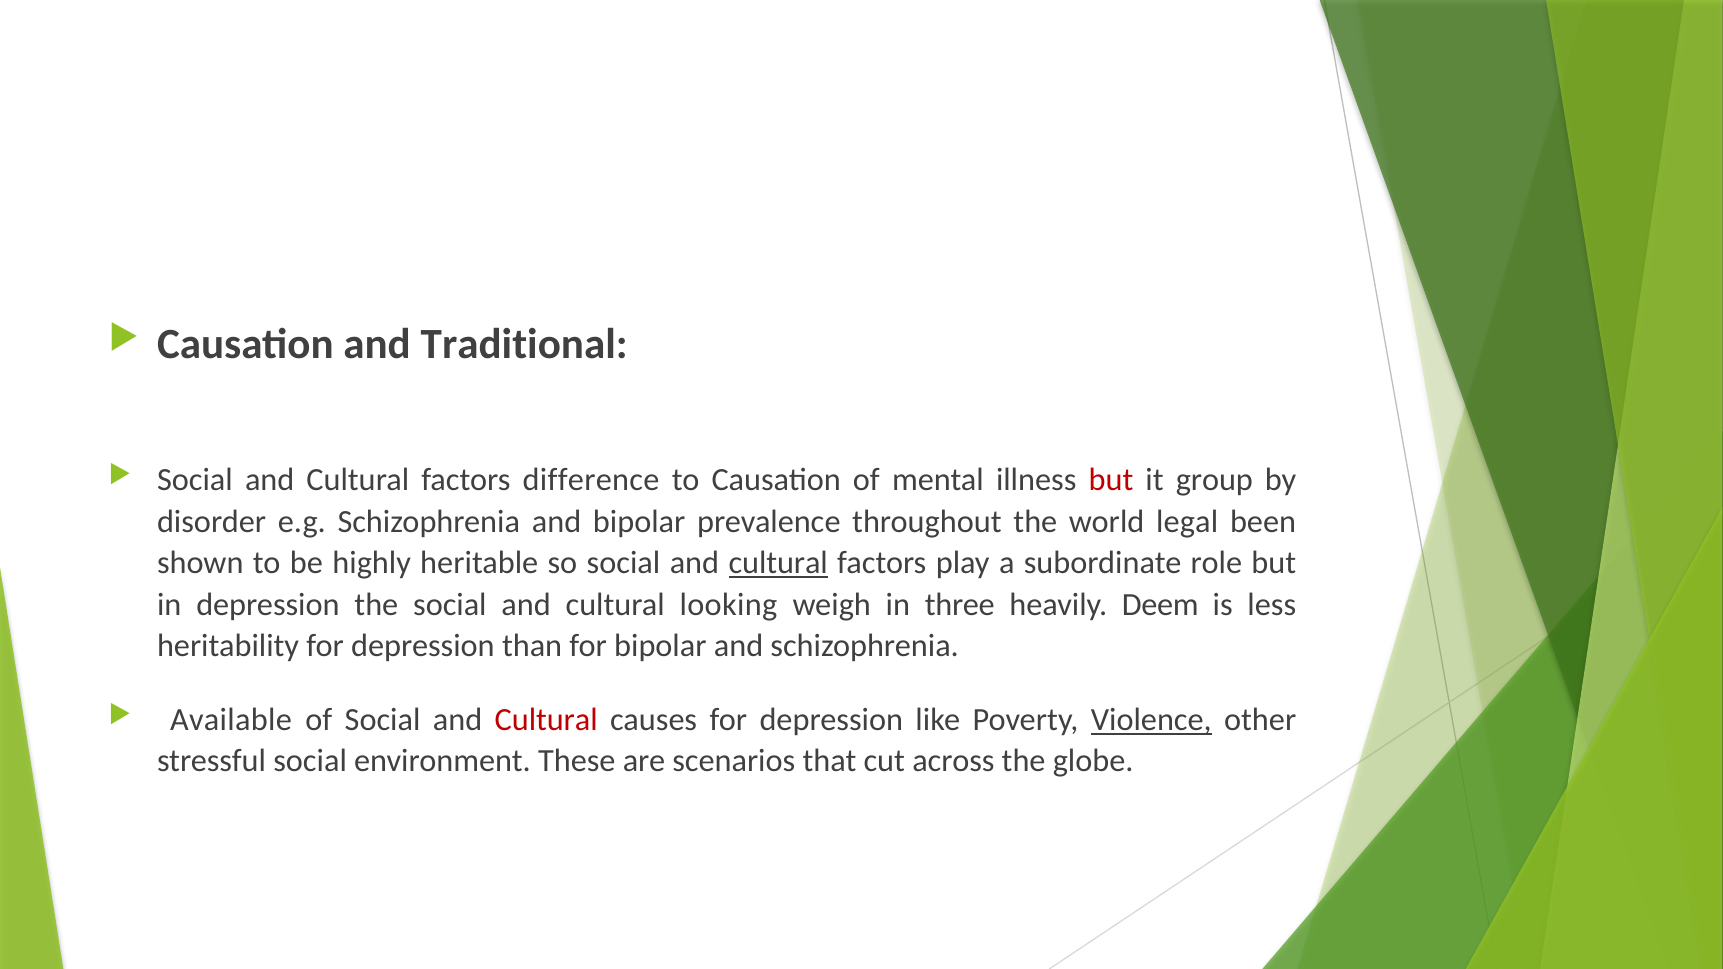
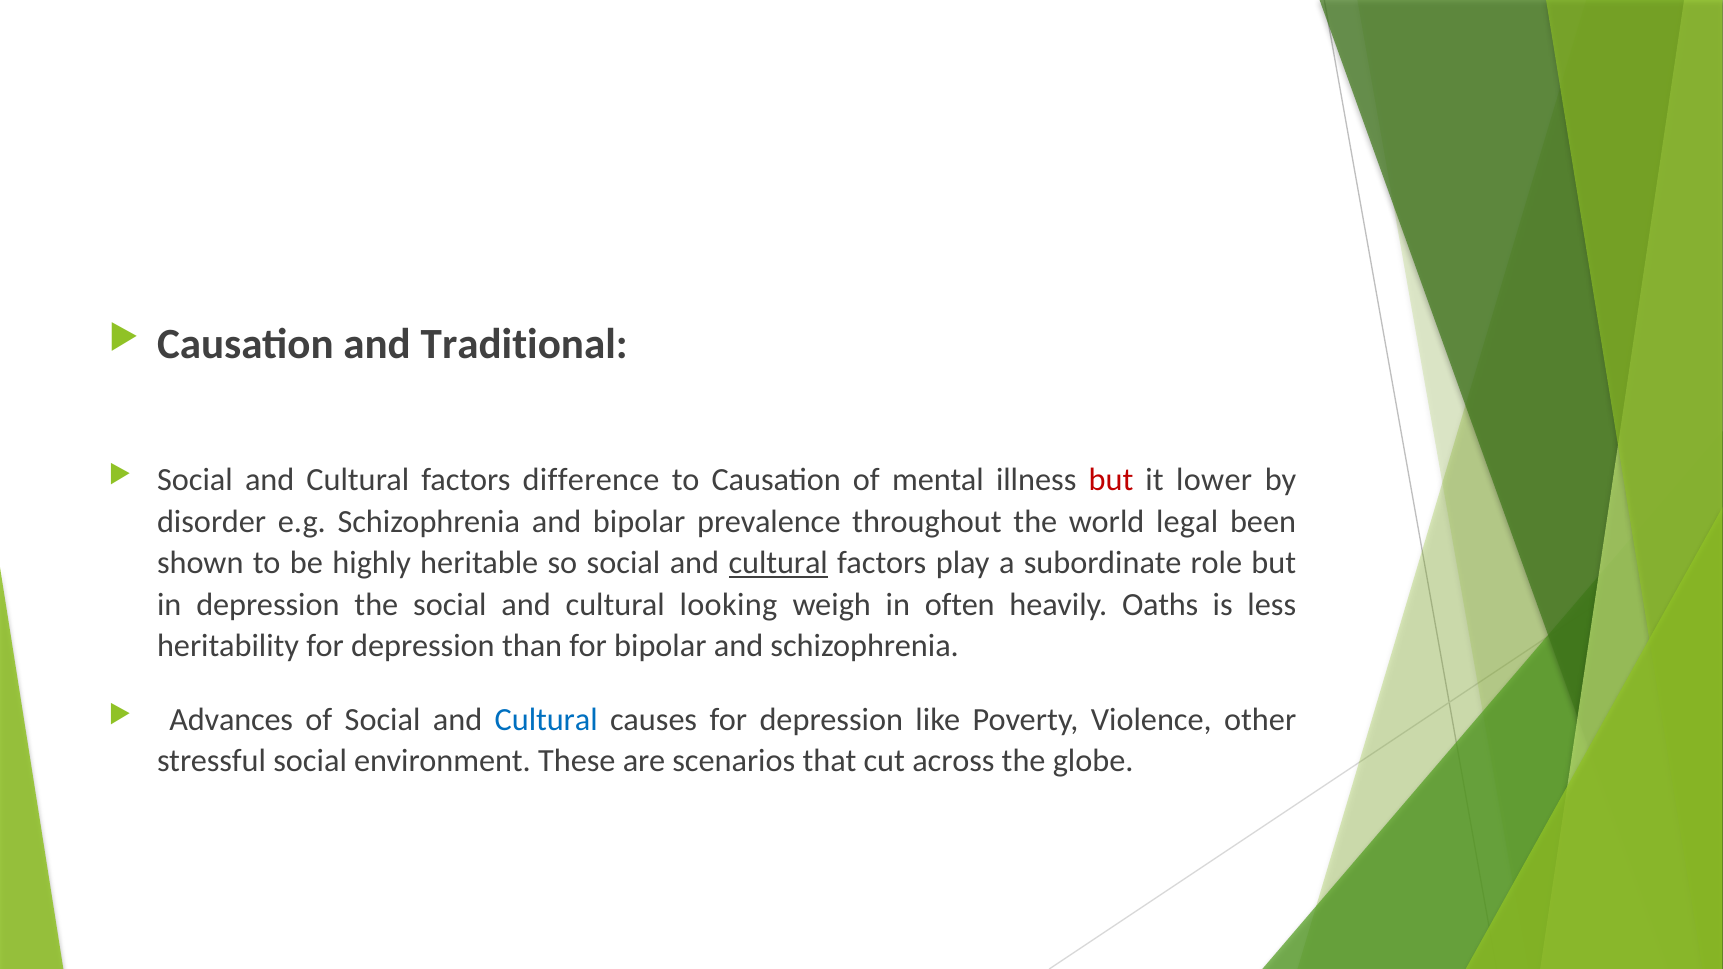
group: group -> lower
three: three -> often
Deem: Deem -> Oaths
Available: Available -> Advances
Cultural at (546, 720) colour: red -> blue
Violence underline: present -> none
